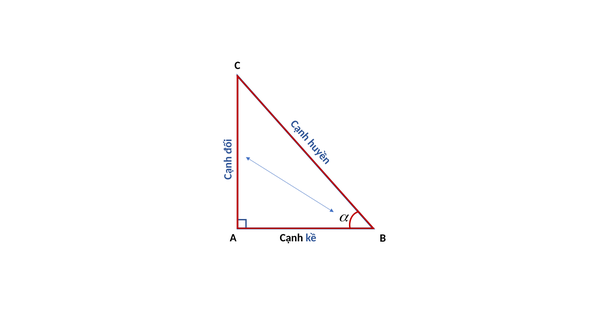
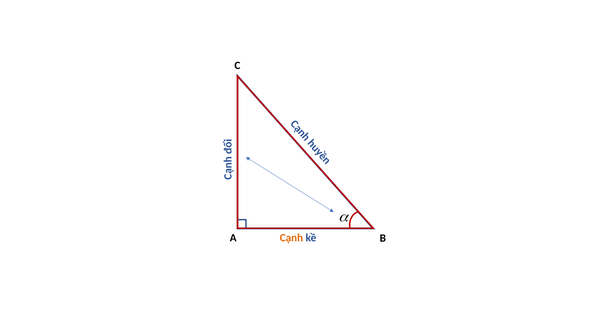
Cạnh colour: black -> orange
